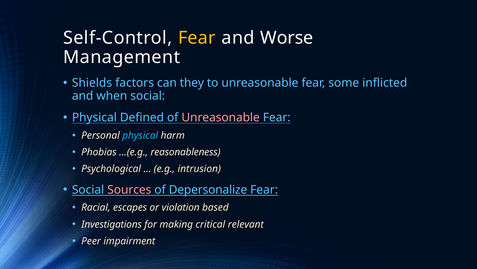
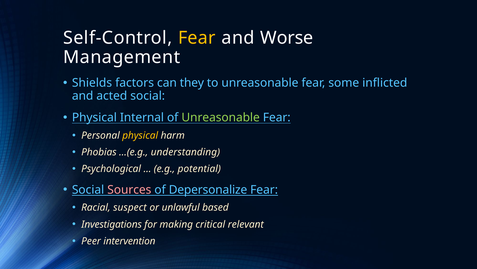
when: when -> acted
Defined: Defined -> Internal
Unreasonable at (221, 117) colour: pink -> light green
physical at (140, 135) colour: light blue -> yellow
reasonableness: reasonableness -> understanding
intrusion: intrusion -> potential
escapes: escapes -> suspect
violation: violation -> unlawful
impairment: impairment -> intervention
